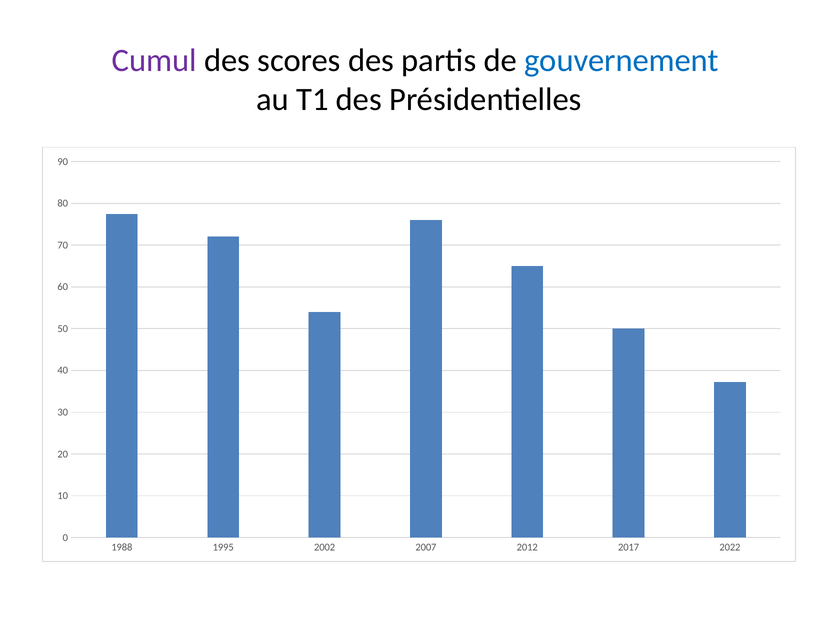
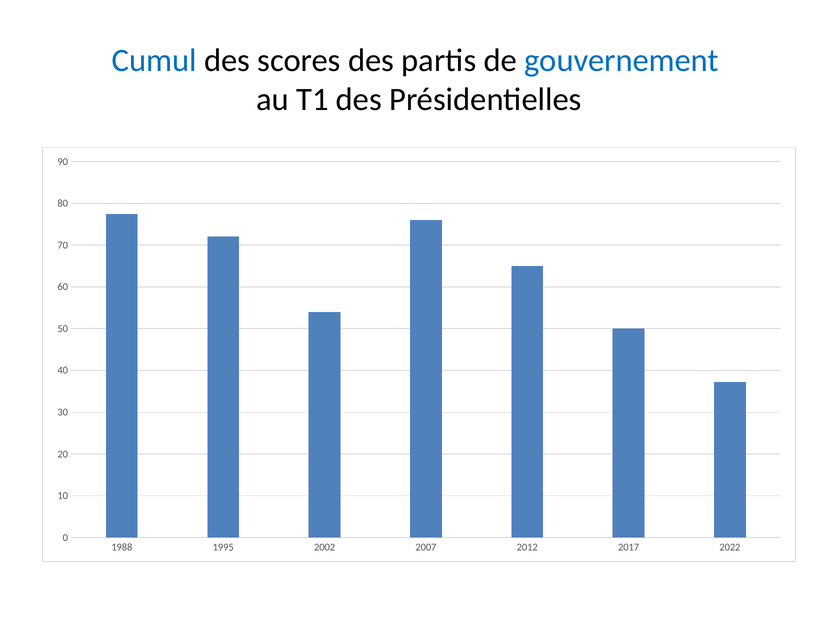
Cumul colour: purple -> blue
